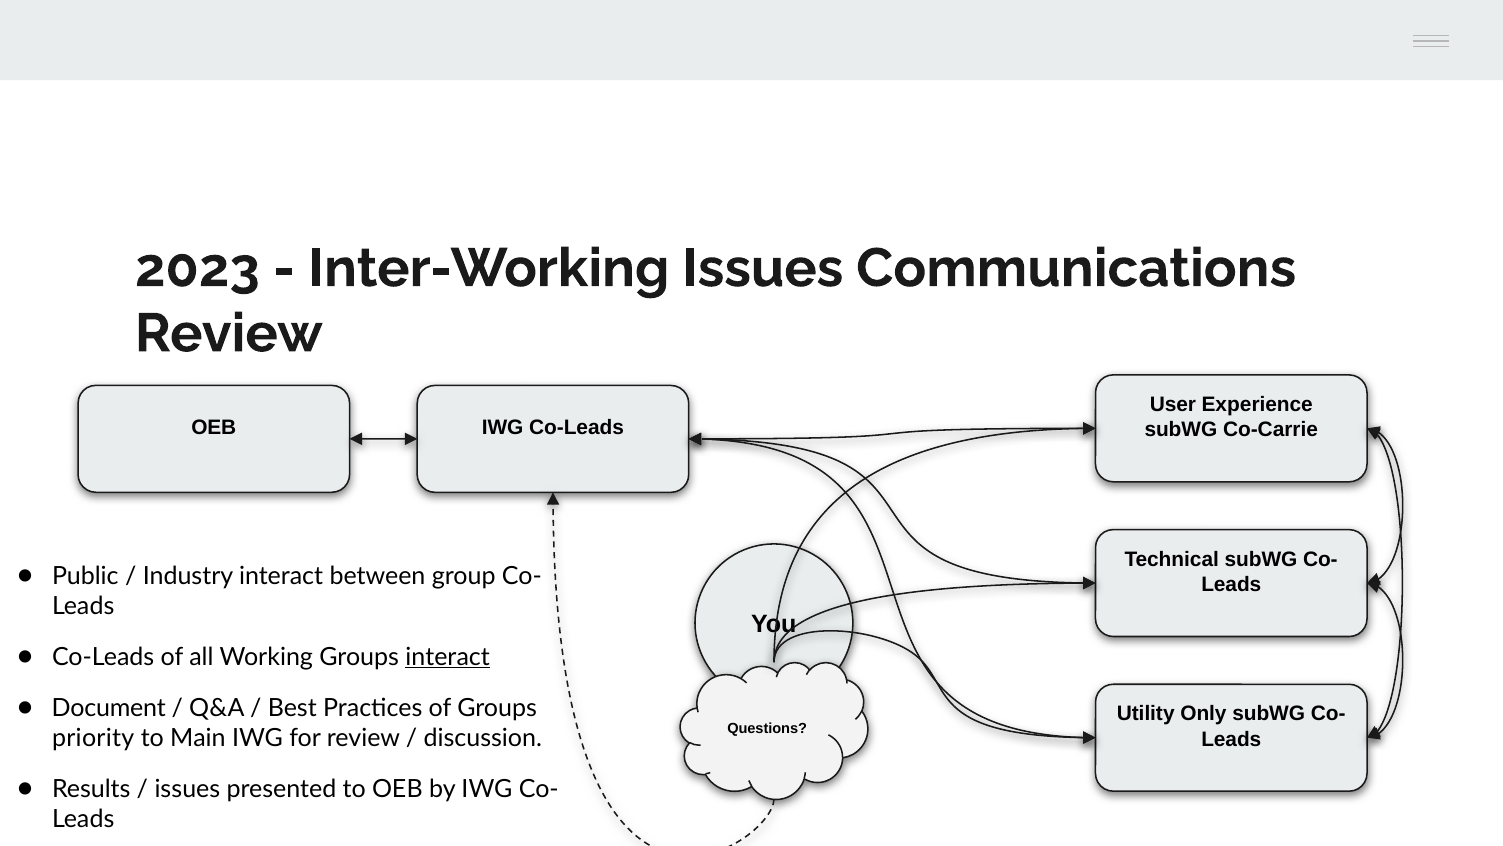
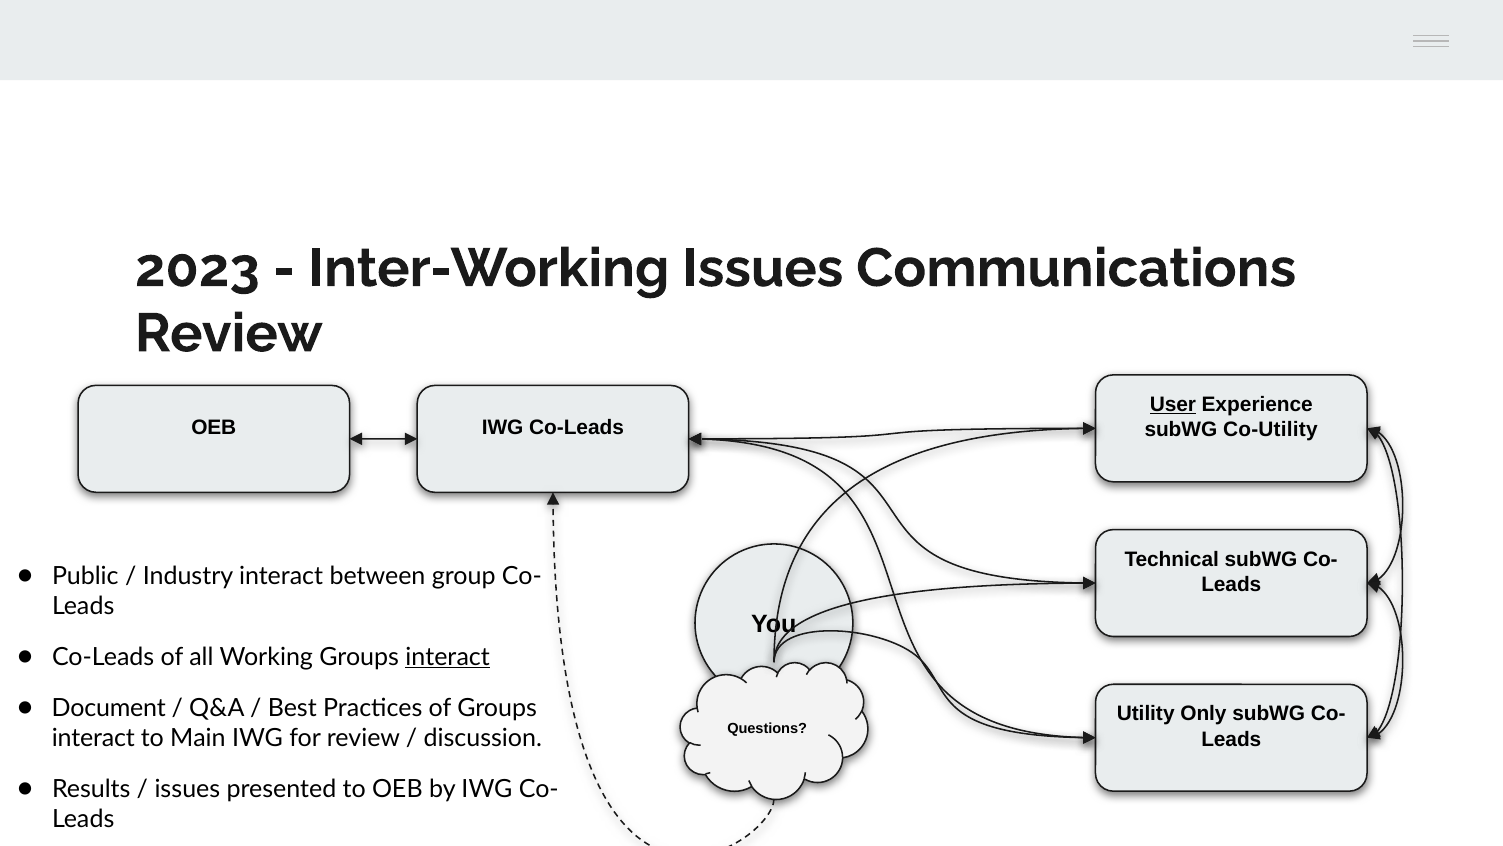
User underline: none -> present
Co-Carrie: Co-Carrie -> Co-Utility
priority at (93, 737): priority -> interact
